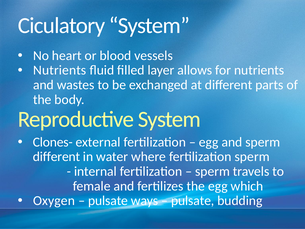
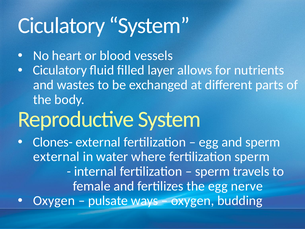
Nutrients at (60, 70): Nutrients -> Ciculatory
different at (57, 157): different -> external
which: which -> nerve
pulsate at (193, 201): pulsate -> oxygen
